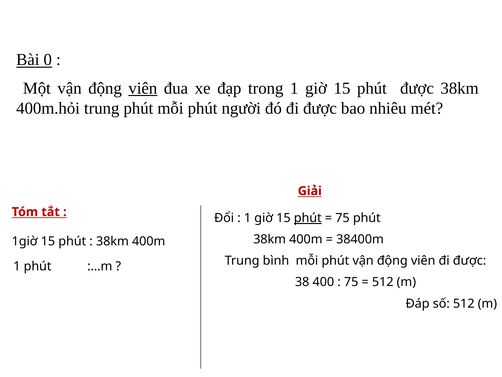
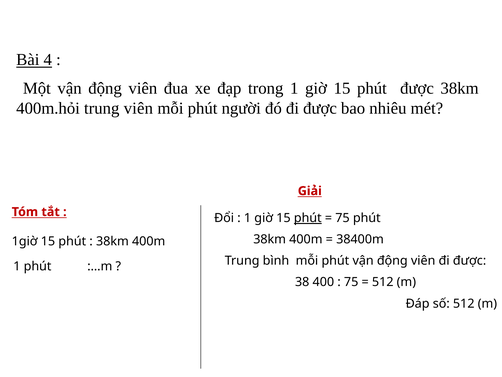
0: 0 -> 4
viên at (143, 88) underline: present -> none
trung phút: phút -> viên
